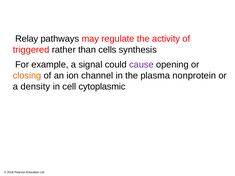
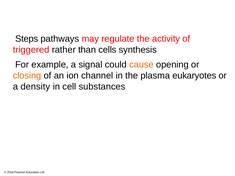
Relay: Relay -> Steps
cause colour: purple -> orange
nonprotein: nonprotein -> eukaryotes
cytoplasmic: cytoplasmic -> substances
